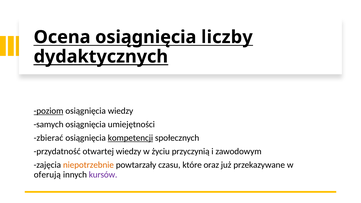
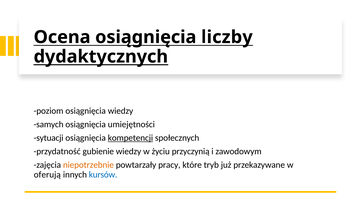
poziom underline: present -> none
zbierać: zbierać -> sytuacji
otwartej: otwartej -> gubienie
czasu: czasu -> pracy
oraz: oraz -> tryb
kursów colour: purple -> blue
